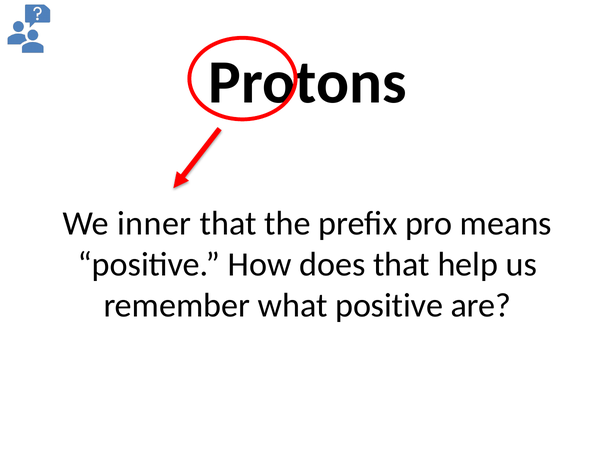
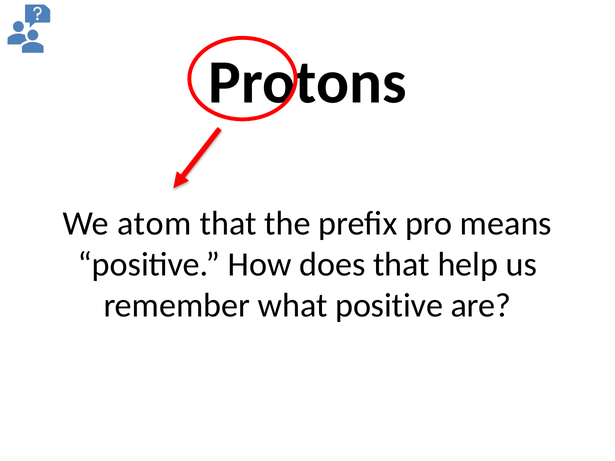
inner: inner -> atom
